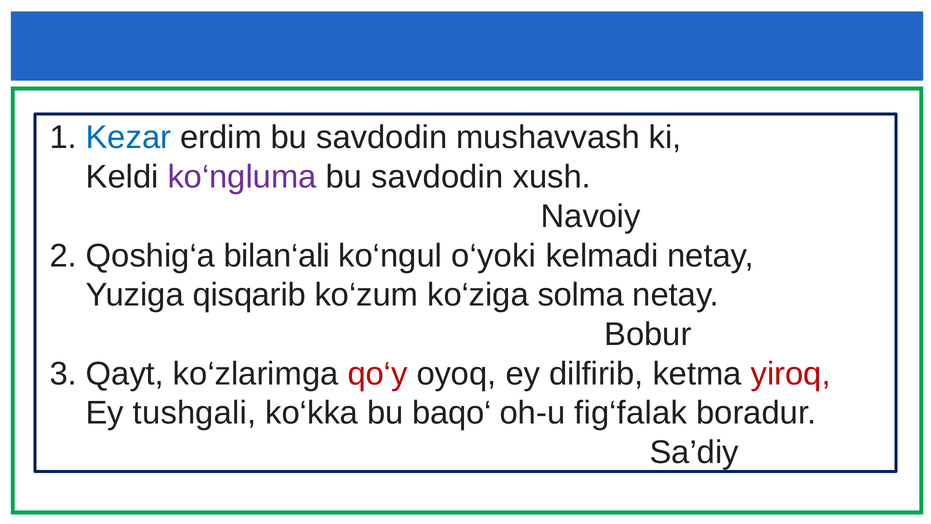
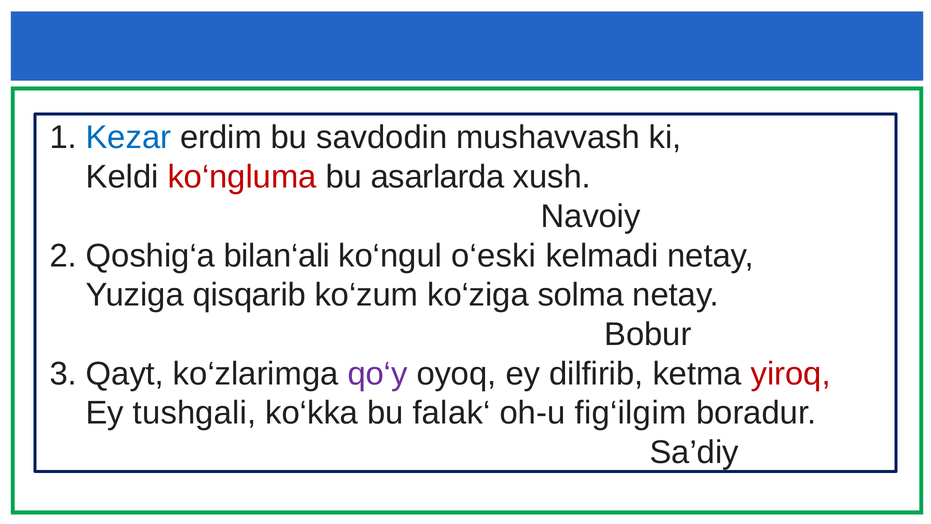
ko‘ngluma colour: purple -> red
savdodin at (437, 177): savdodin -> asarlarda
o‘yoki: o‘yoki -> o‘eski
qo‘y colour: red -> purple
baqo‘: baqo‘ -> falak‘
fig‘falak: fig‘falak -> fig‘ilgim
